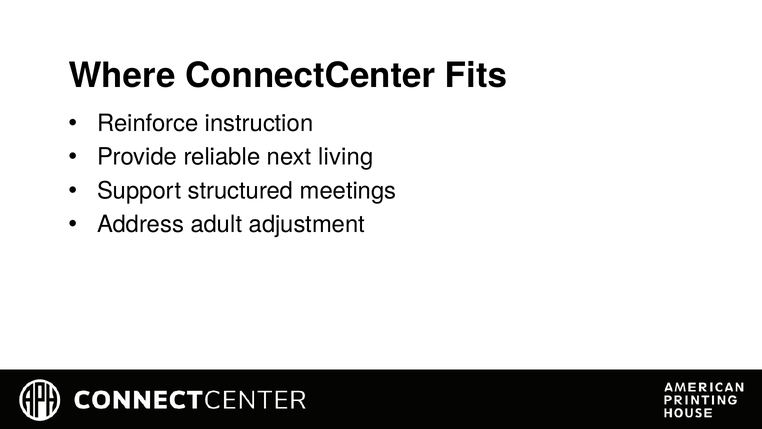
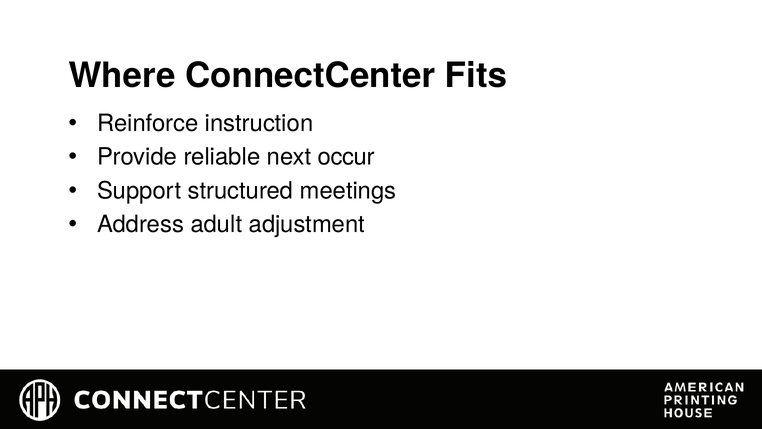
living: living -> occur
